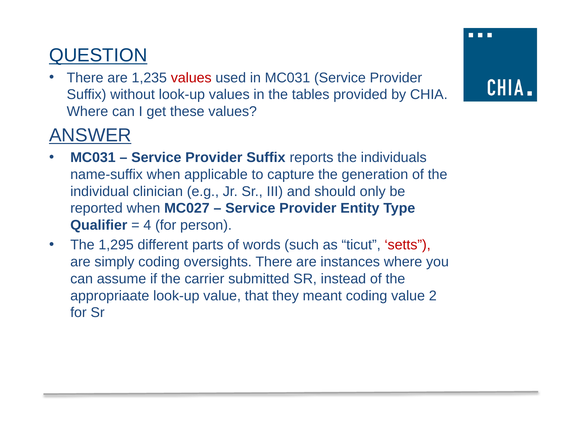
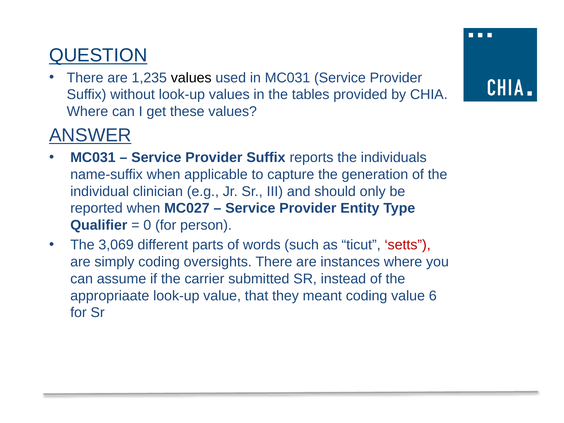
values at (191, 78) colour: red -> black
4: 4 -> 0
1,295: 1,295 -> 3,069
2: 2 -> 6
